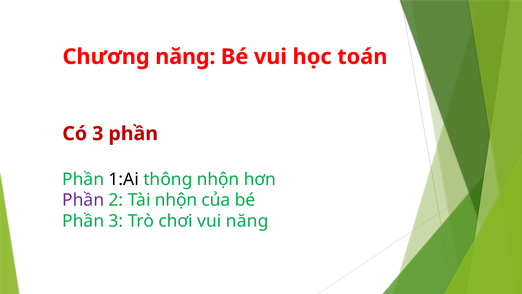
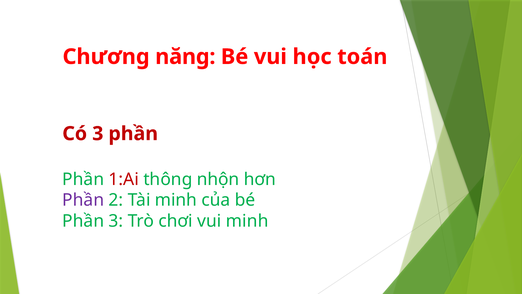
1:Ai colour: black -> red
Tài nhộn: nhộn -> minh
vui năng: năng -> minh
